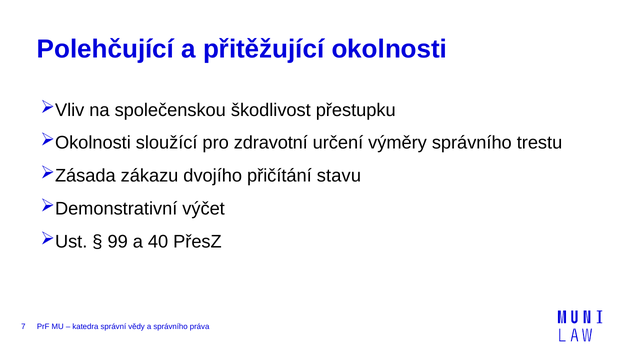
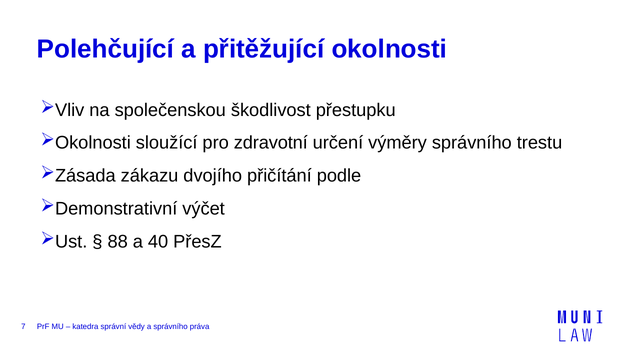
stavu: stavu -> podle
99: 99 -> 88
